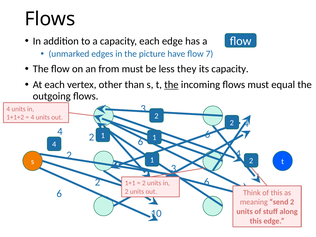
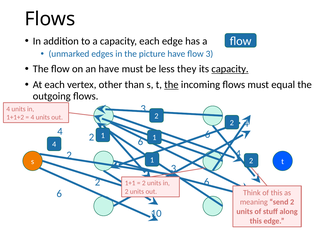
flow 7: 7 -> 3
an from: from -> have
capacity at (230, 69) underline: none -> present
